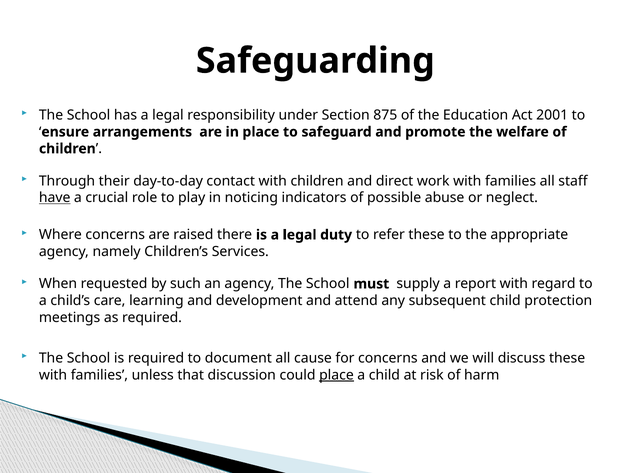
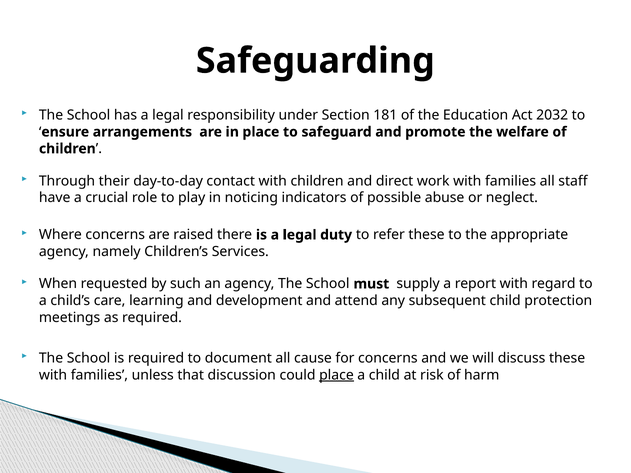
875: 875 -> 181
2001: 2001 -> 2032
have underline: present -> none
